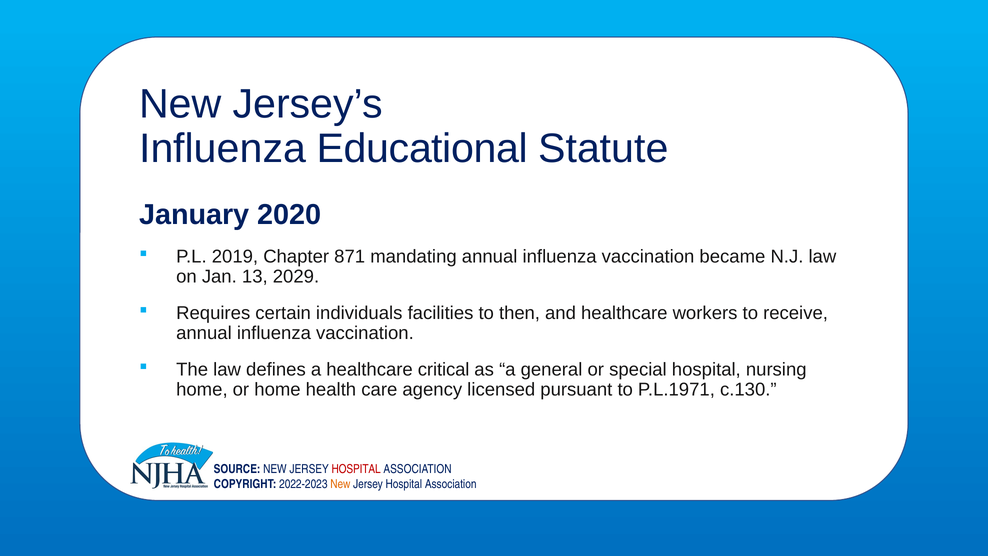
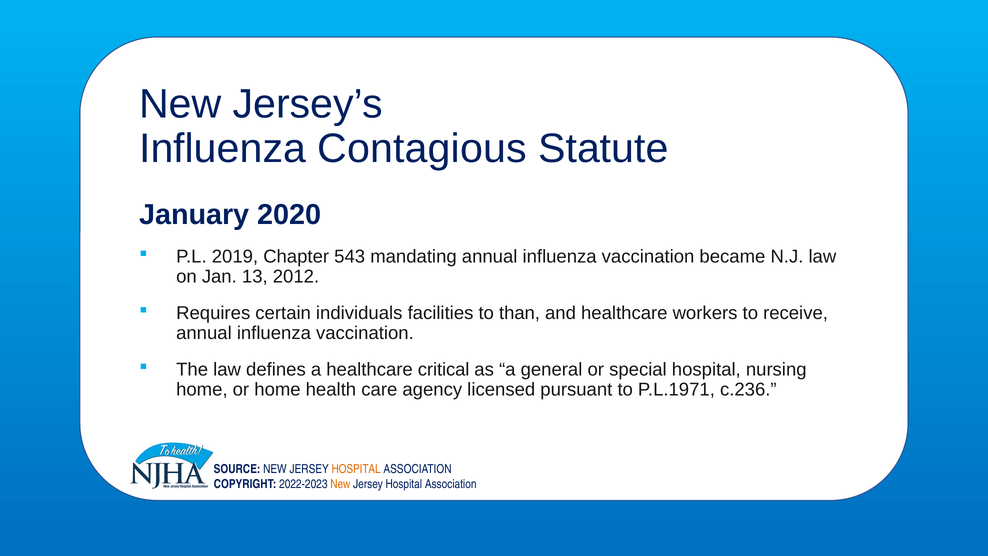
Educational: Educational -> Contagious
871: 871 -> 543
2029: 2029 -> 2012
then: then -> than
c.130: c.130 -> c.236
HOSPITAL at (356, 469) colour: red -> orange
